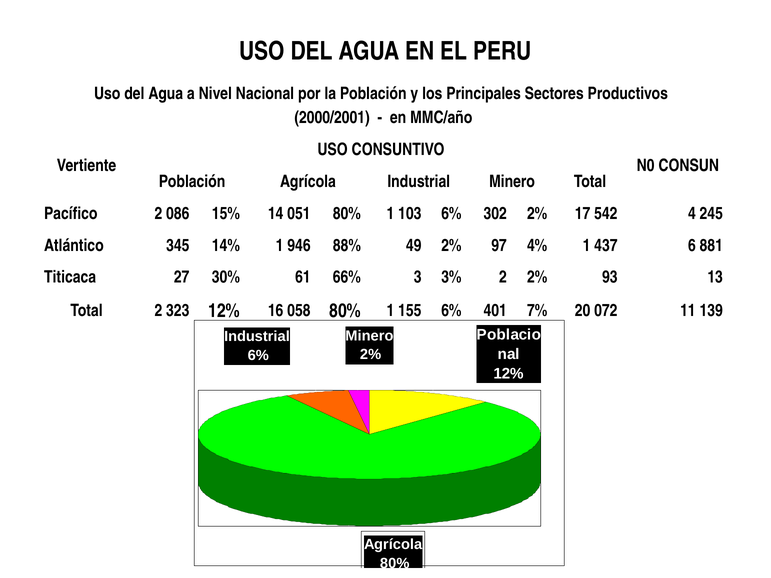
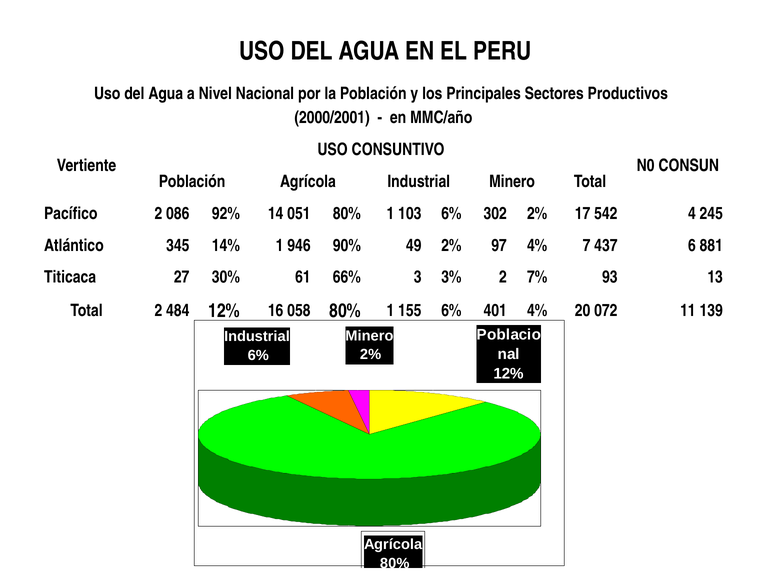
15%: 15% -> 92%
88%: 88% -> 90%
4% 1: 1 -> 7
2 2%: 2% -> 7%
323: 323 -> 484
401 7%: 7% -> 4%
